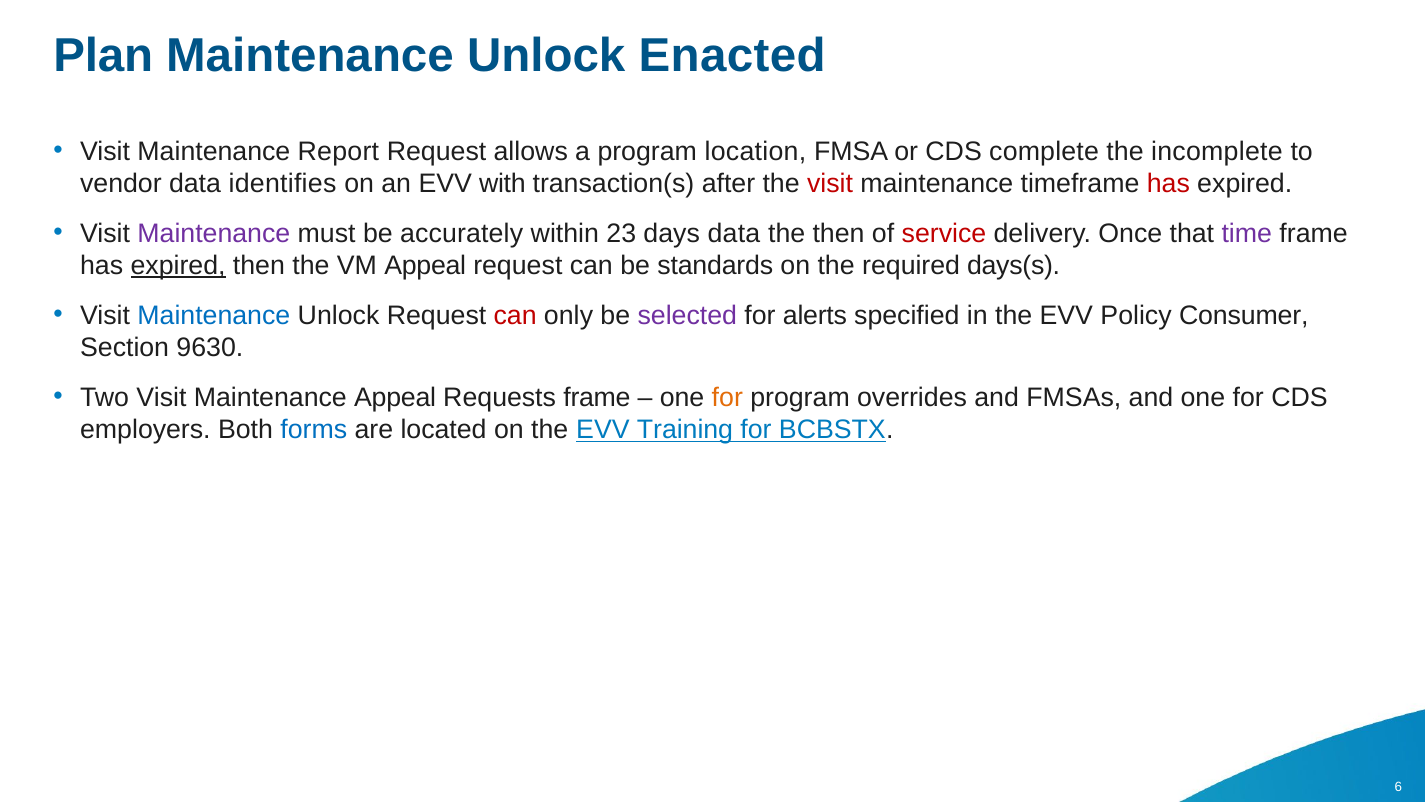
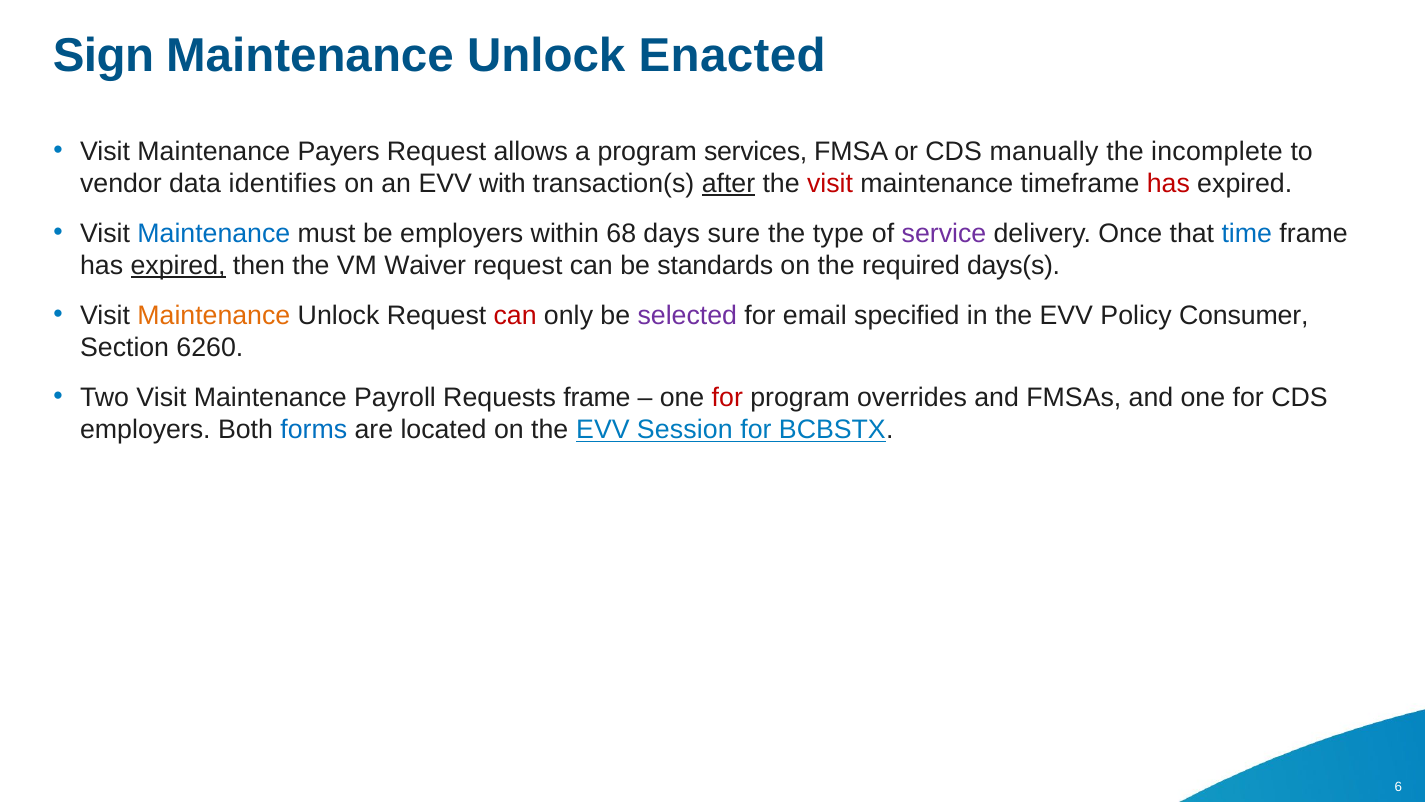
Plan: Plan -> Sign
Report: Report -> Payers
location: location -> services
complete: complete -> manually
after underline: none -> present
Maintenance at (214, 233) colour: purple -> blue
be accurately: accurately -> employers
23: 23 -> 68
days data: data -> sure
the then: then -> type
service colour: red -> purple
time colour: purple -> blue
VM Appeal: Appeal -> Waiver
Maintenance at (214, 315) colour: blue -> orange
alerts: alerts -> email
9630: 9630 -> 6260
Maintenance Appeal: Appeal -> Payroll
for at (727, 397) colour: orange -> red
Training: Training -> Session
